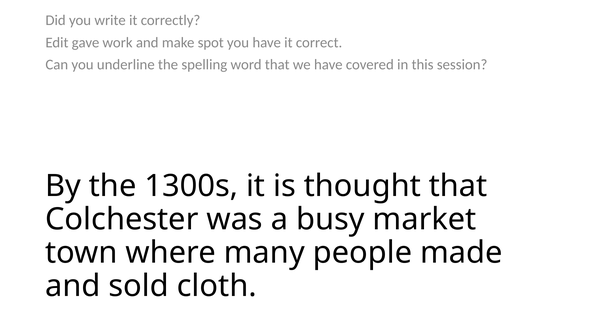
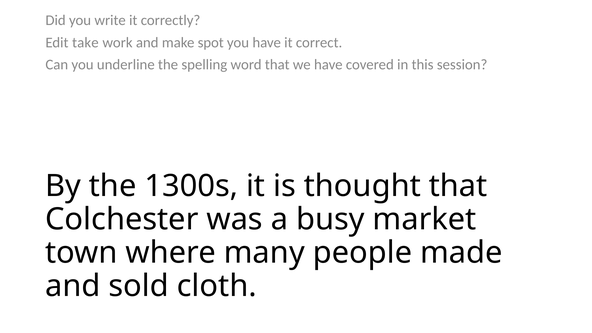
gave: gave -> take
